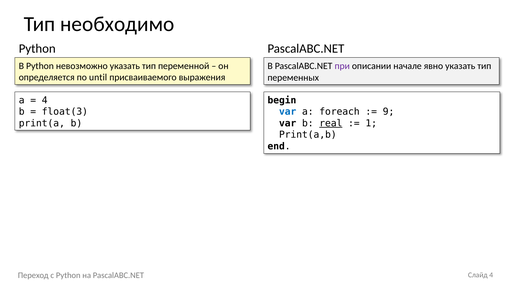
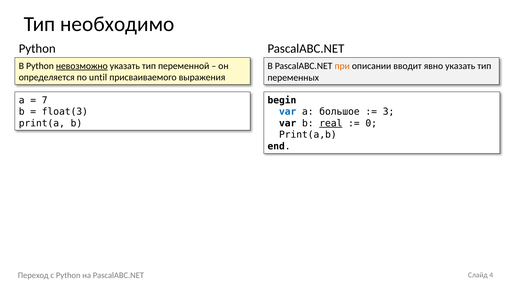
невозможно underline: none -> present
при colour: purple -> orange
начале: начале -> вводит
4 at (45, 100): 4 -> 7
foreach: foreach -> большое
9: 9 -> 3
1: 1 -> 0
